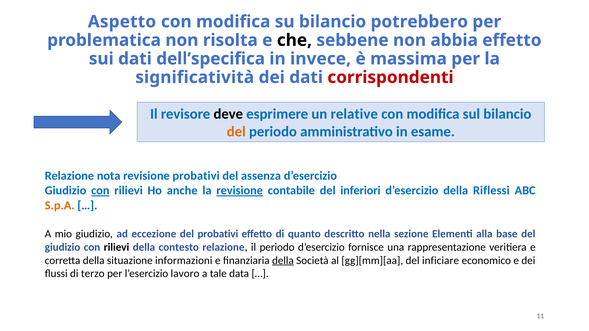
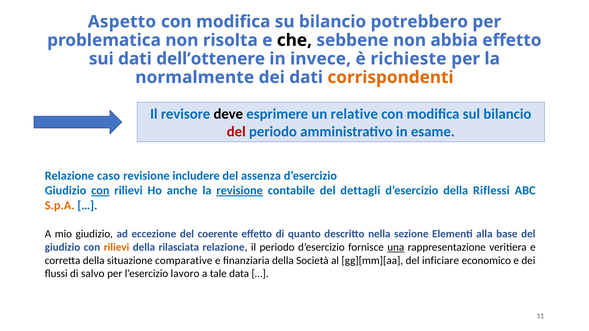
dell’specifica: dell’specifica -> dell’ottenere
massima: massima -> richieste
significatività: significatività -> normalmente
corrispondenti colour: red -> orange
del at (236, 132) colour: orange -> red
nota: nota -> caso
revisione probativi: probativi -> includere
inferiori: inferiori -> dettagli
del probativi: probativi -> coerente
rilievi at (117, 247) colour: black -> orange
contesto: contesto -> rilasciata
una underline: none -> present
informazioni: informazioni -> comparative
della at (283, 261) underline: present -> none
terzo: terzo -> salvo
